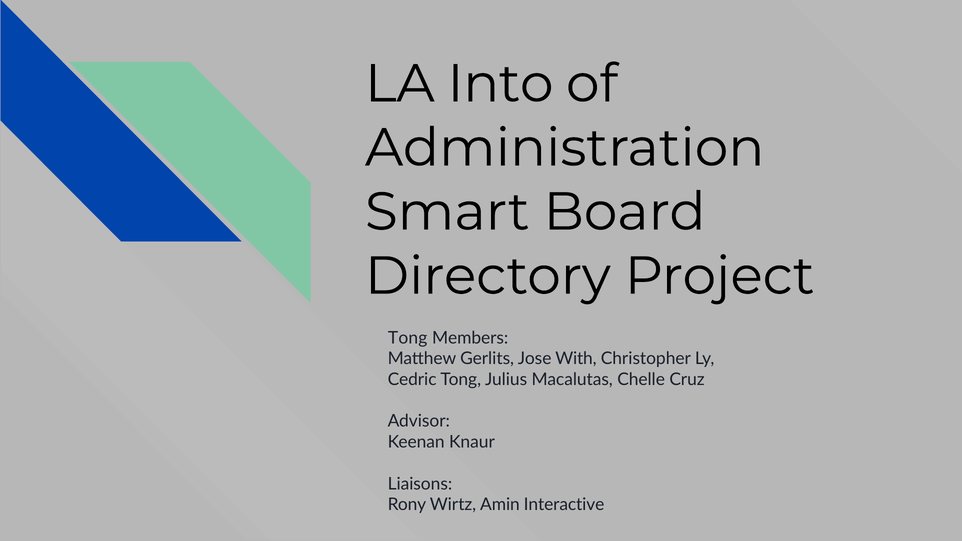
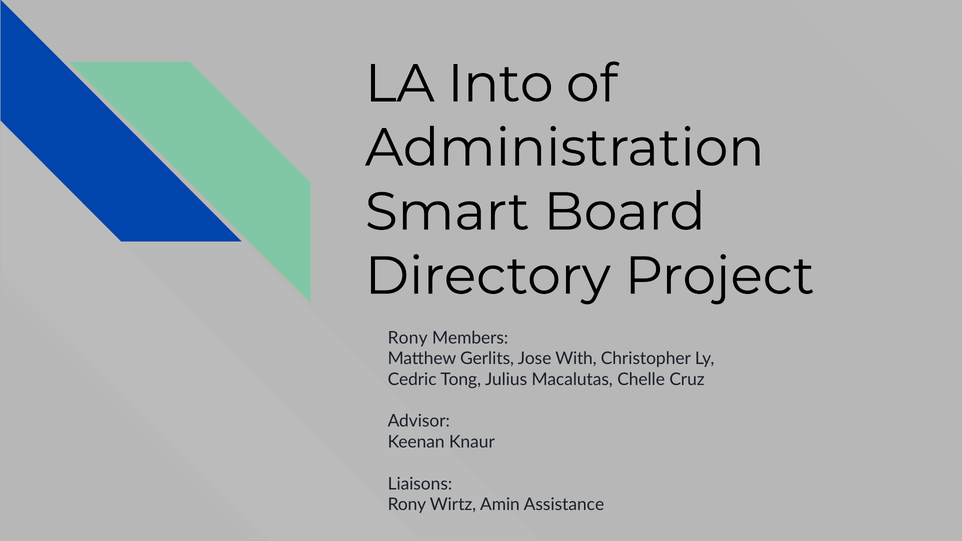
Tong at (408, 338): Tong -> Rony
Interactive: Interactive -> Assistance
